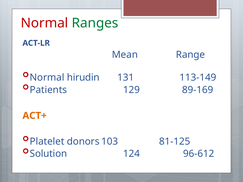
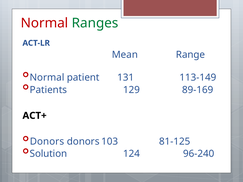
hirudin: hirudin -> patient
ACT+ colour: orange -> black
Platelet: Platelet -> Donors
96-612: 96-612 -> 96-240
